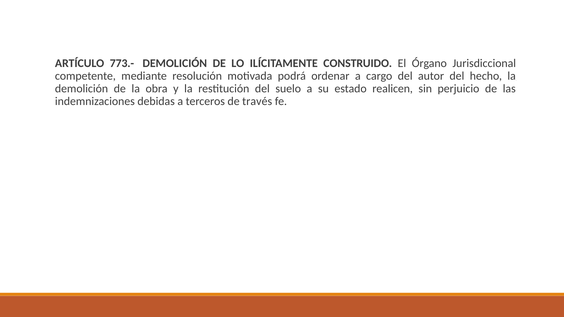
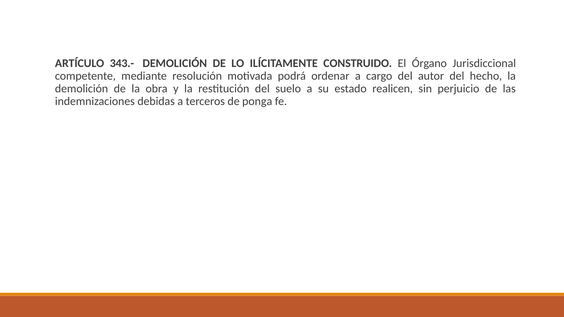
773.-: 773.- -> 343.-
través: través -> ponga
